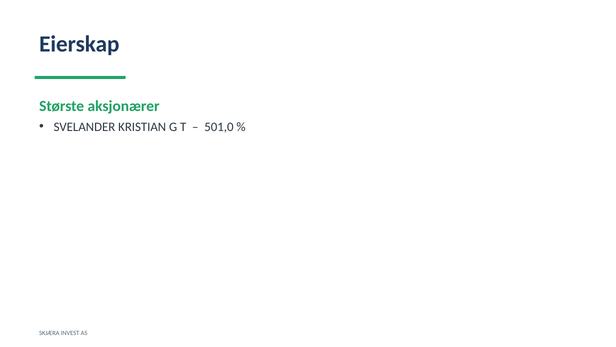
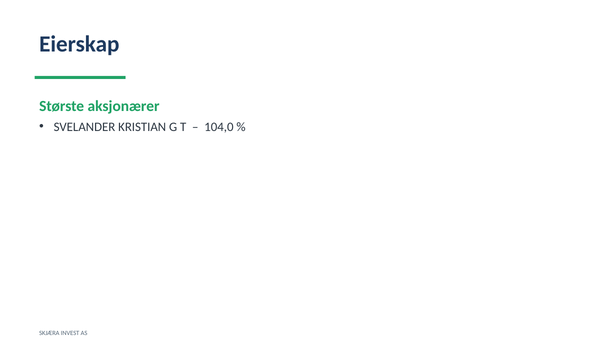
501,0: 501,0 -> 104,0
